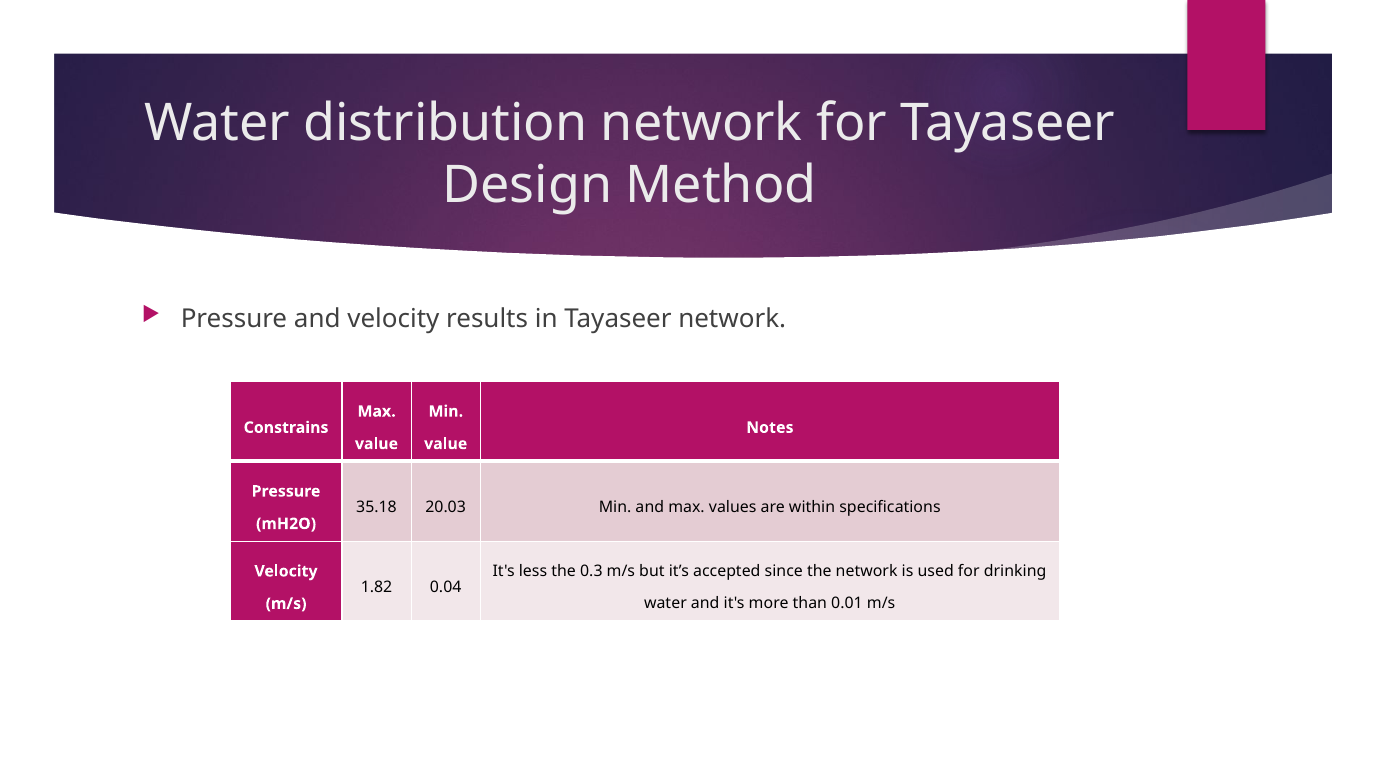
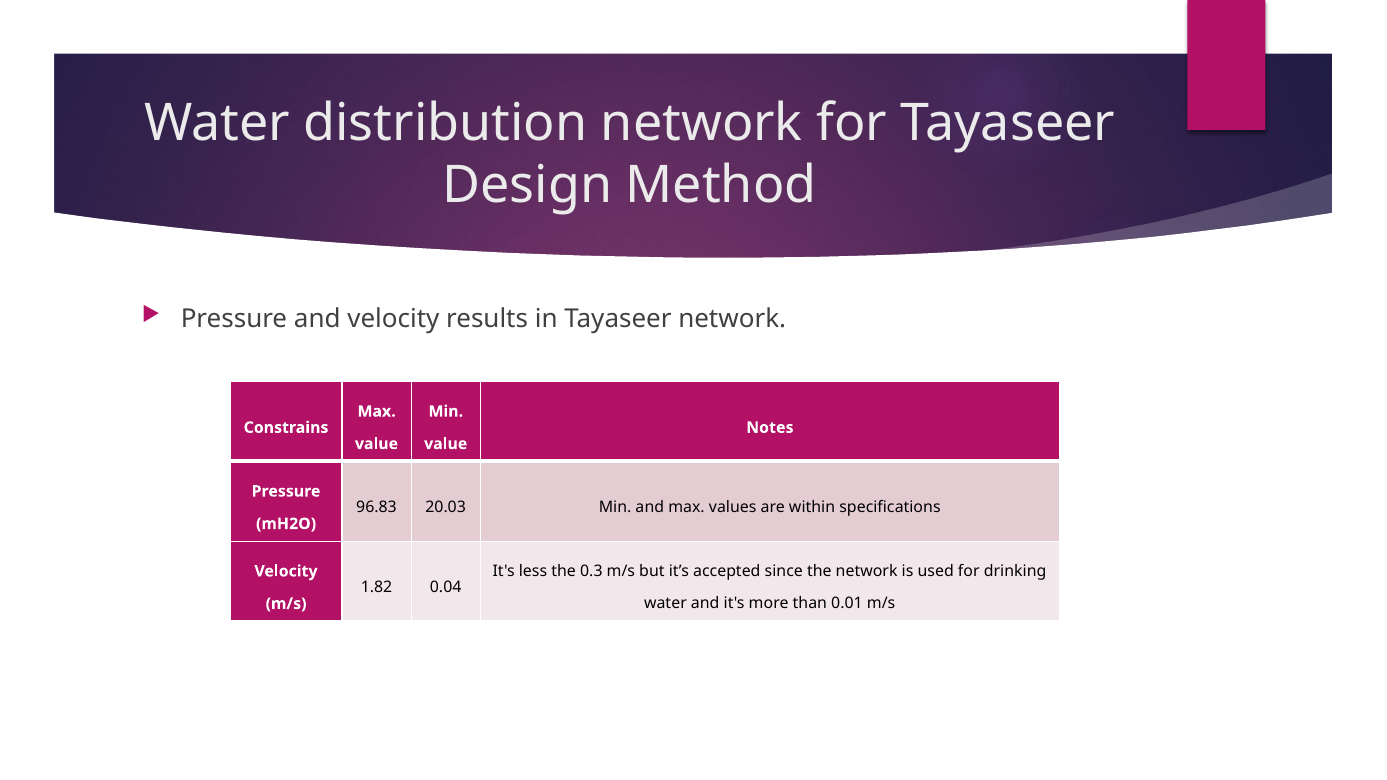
35.18: 35.18 -> 96.83
